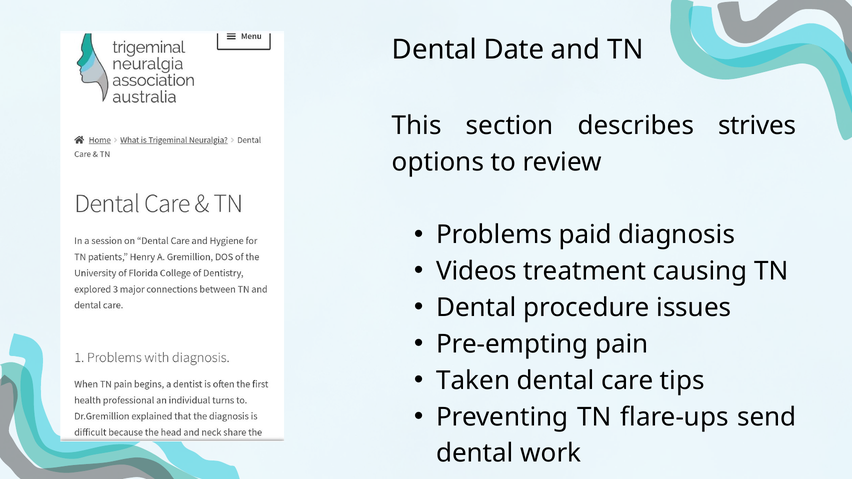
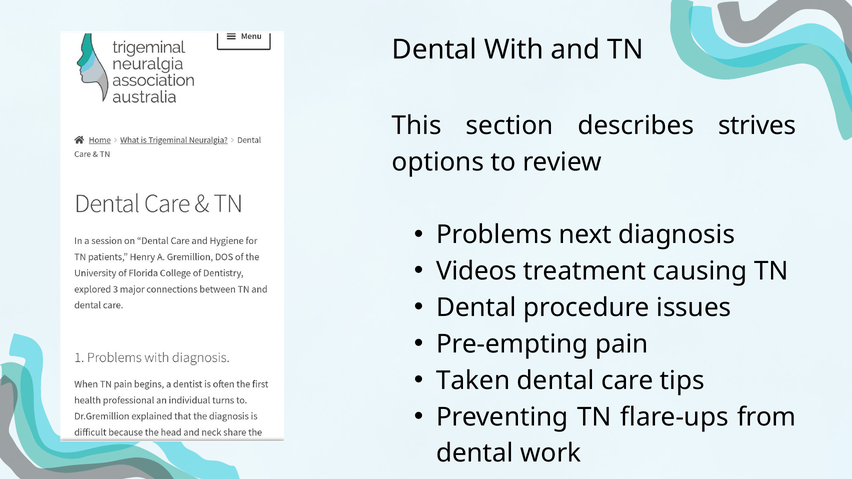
Date: Date -> With
paid: paid -> next
send: send -> from
